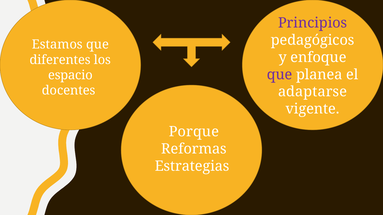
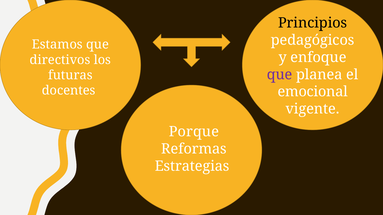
Principios colour: purple -> black
diferentes: diferentes -> directivos
espacio: espacio -> futuras
adaptarse: adaptarse -> emocional
